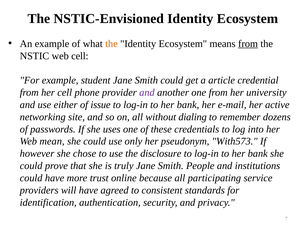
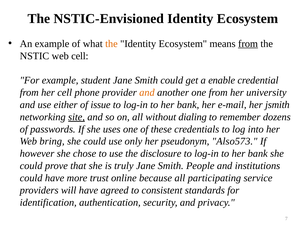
article: article -> enable
and at (147, 93) colour: purple -> orange
active: active -> jsmith
site underline: none -> present
mean: mean -> bring
With573: With573 -> Also573
